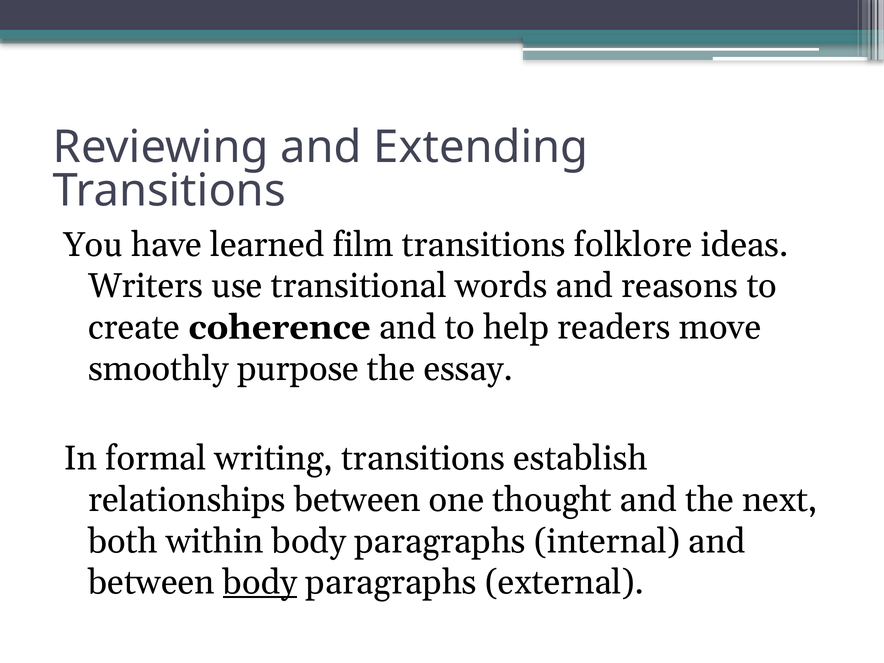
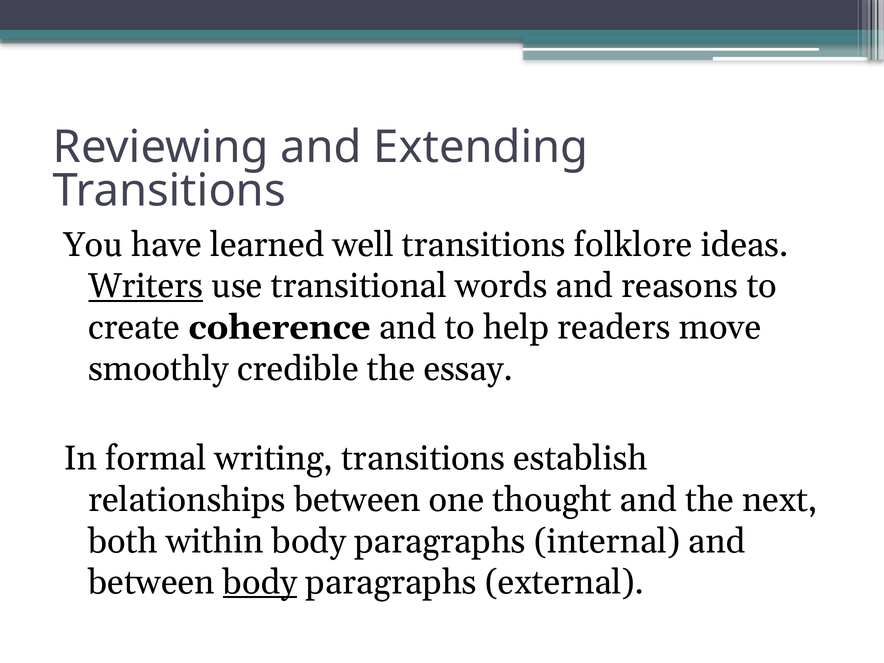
film: film -> well
Writers underline: none -> present
purpose: purpose -> credible
